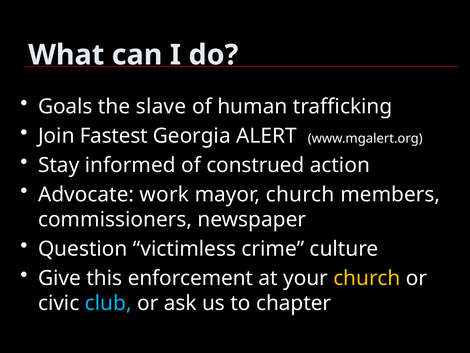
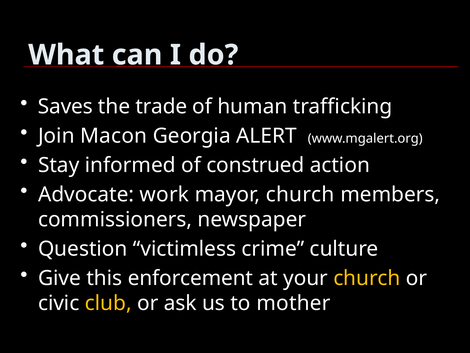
Goals: Goals -> Saves
slave: slave -> trade
Fastest: Fastest -> Macon
club colour: light blue -> yellow
chapter: chapter -> mother
